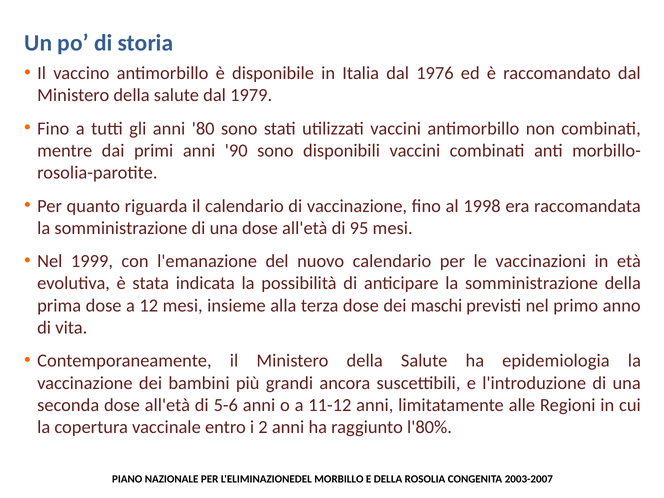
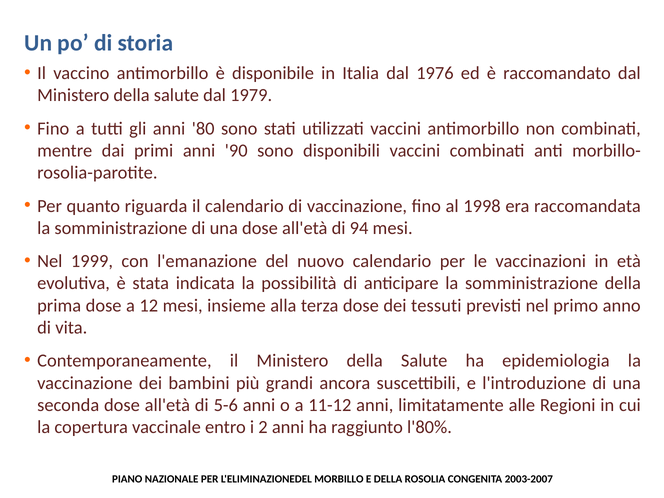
95: 95 -> 94
maschi: maschi -> tessuti
